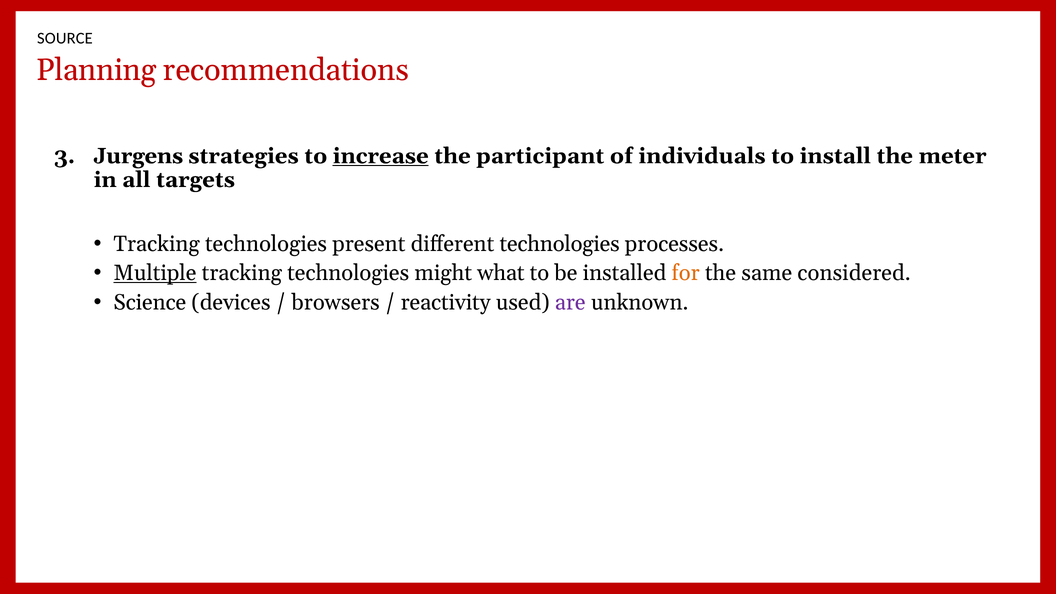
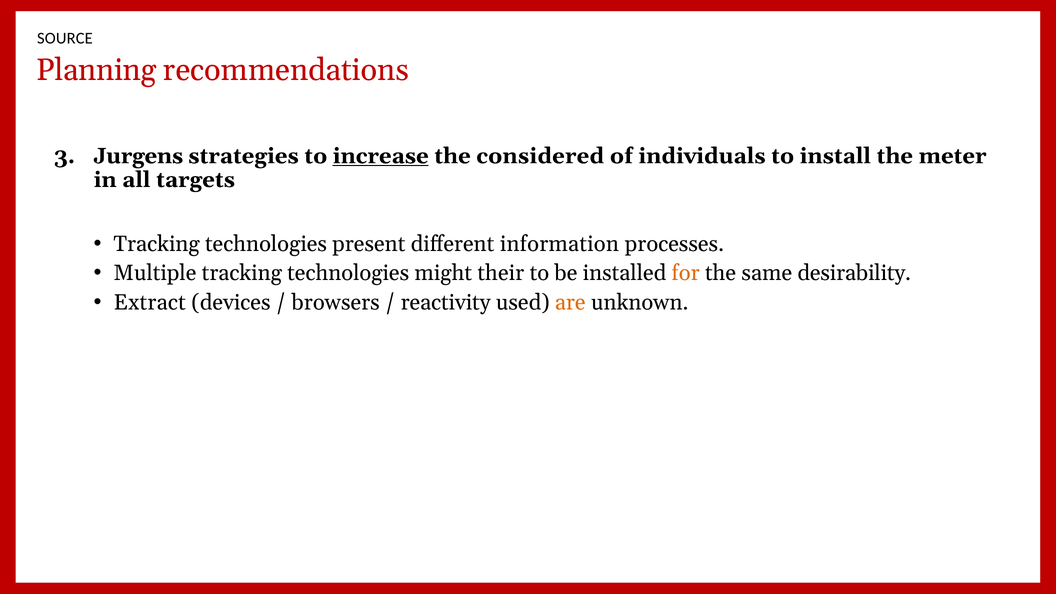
participant: participant -> considered
different technologies: technologies -> information
Multiple underline: present -> none
what: what -> their
considered: considered -> desirability
Science: Science -> Extract
are colour: purple -> orange
